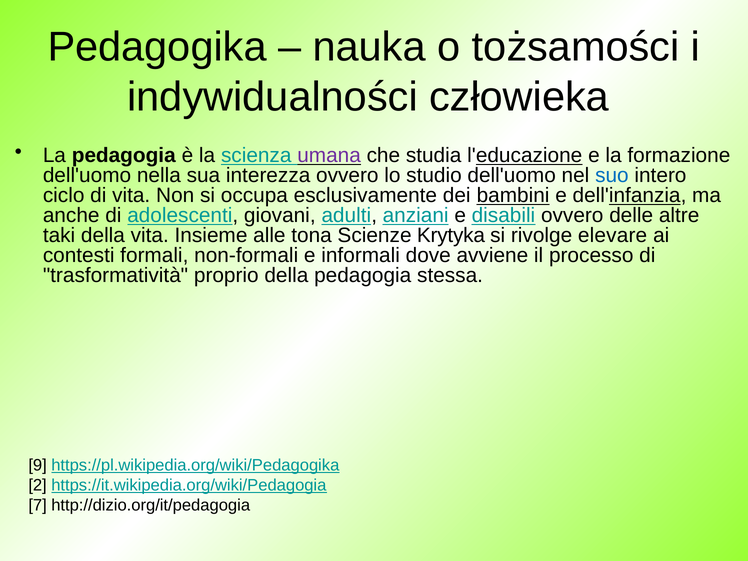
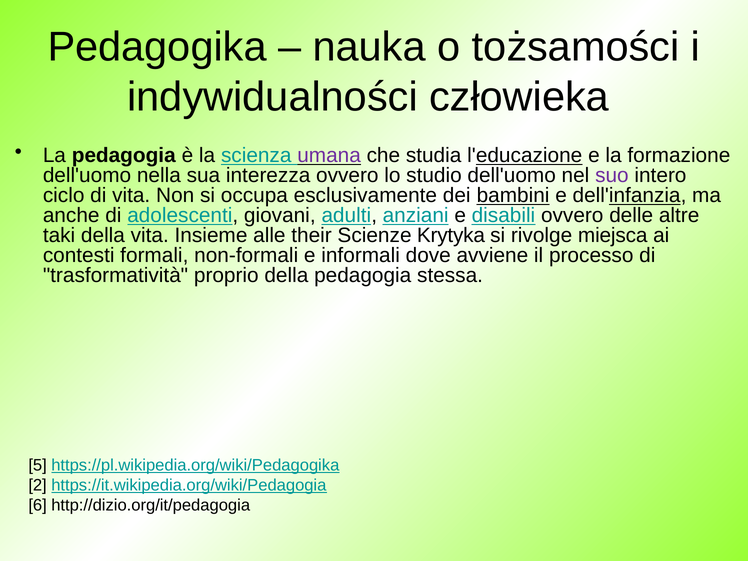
suo colour: blue -> purple
tona: tona -> their
elevare: elevare -> miejsca
9: 9 -> 5
7: 7 -> 6
